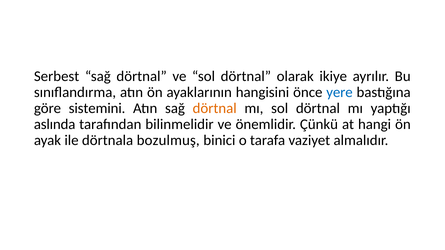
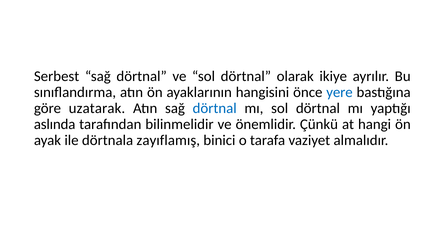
sistemini: sistemini -> uzatarak
dörtnal at (215, 108) colour: orange -> blue
bozulmuş: bozulmuş -> zayıflamış
